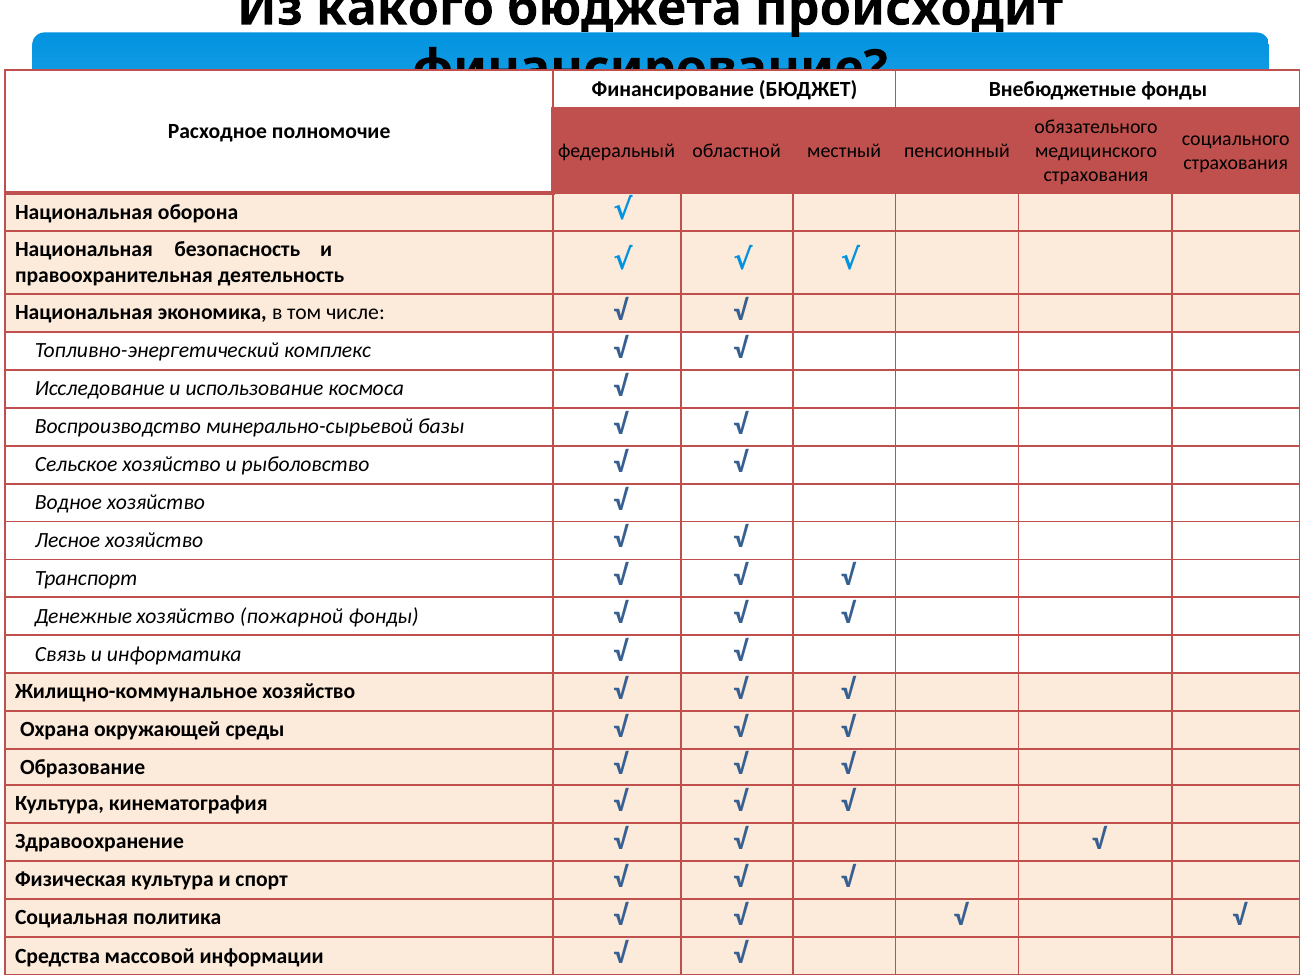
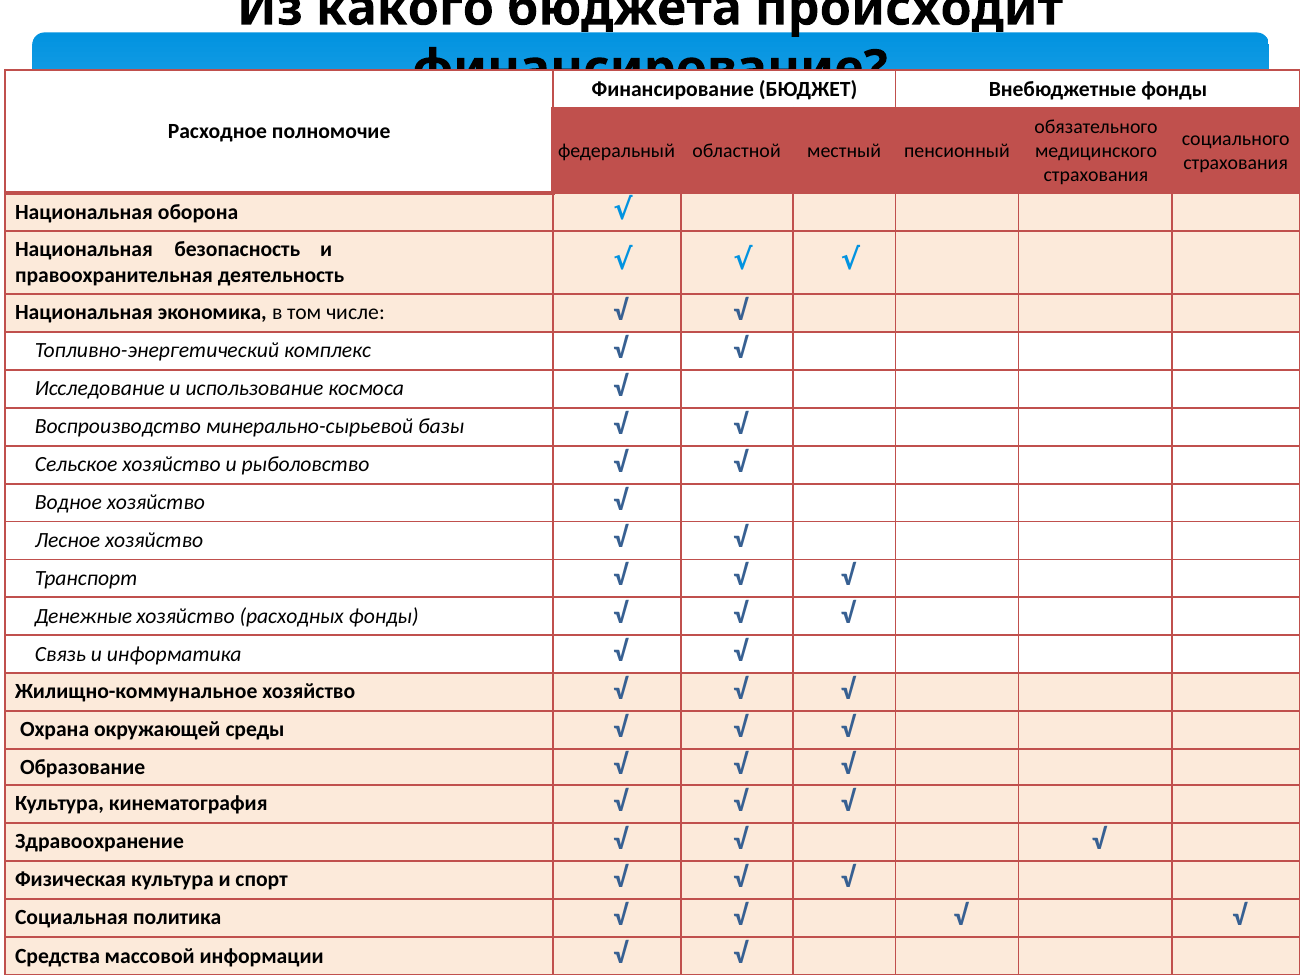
пожарной: пожарной -> расходных
